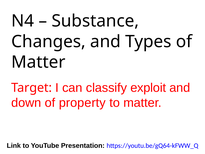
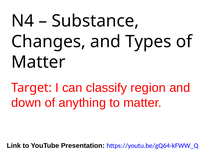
exploit: exploit -> region
property: property -> anything
